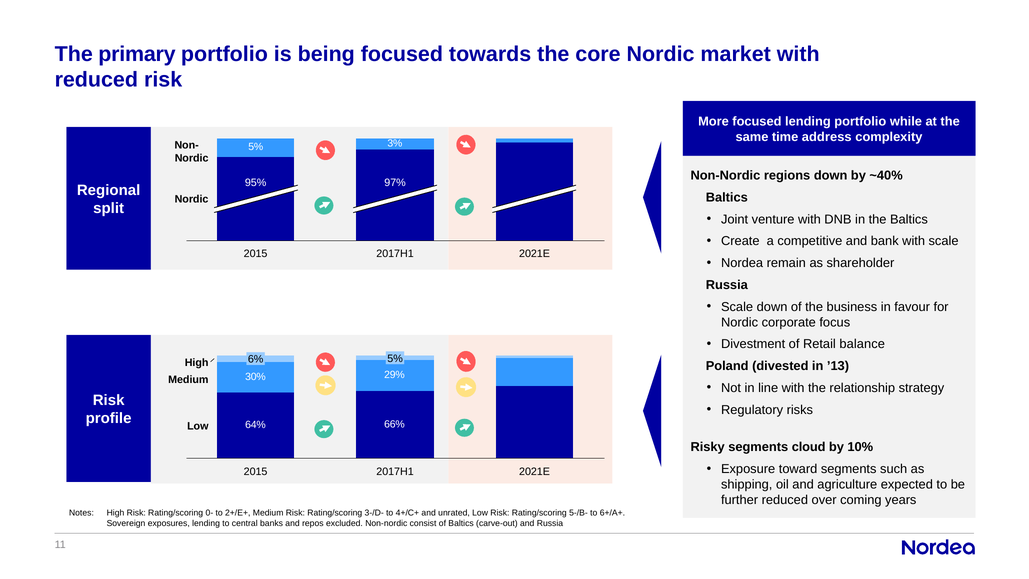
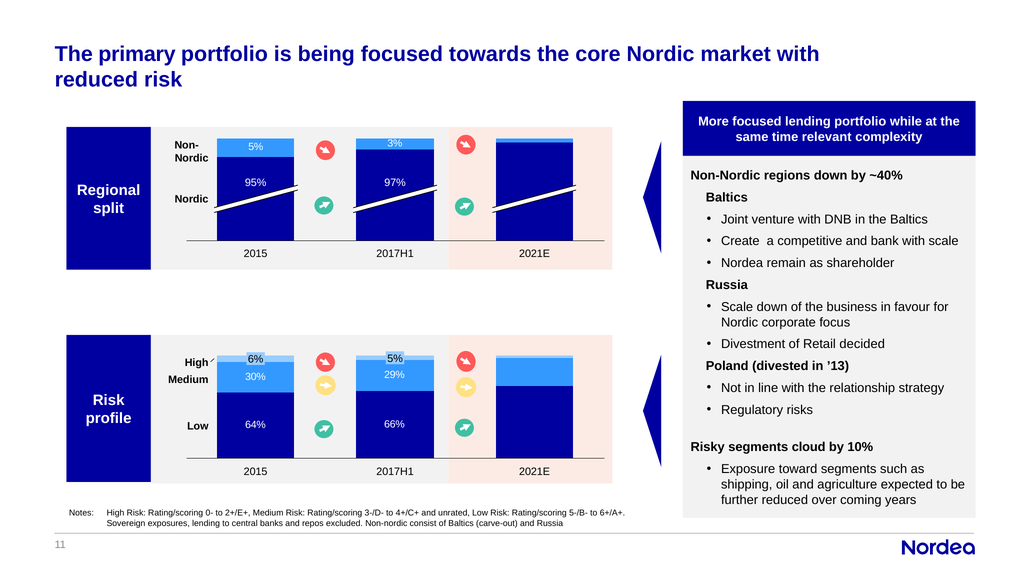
address: address -> relevant
balance: balance -> decided
